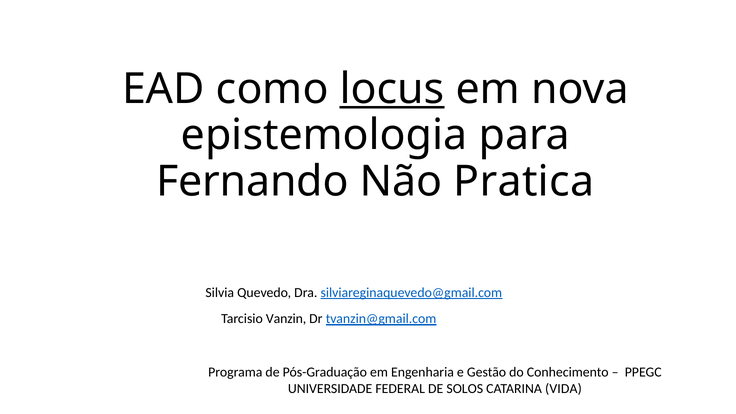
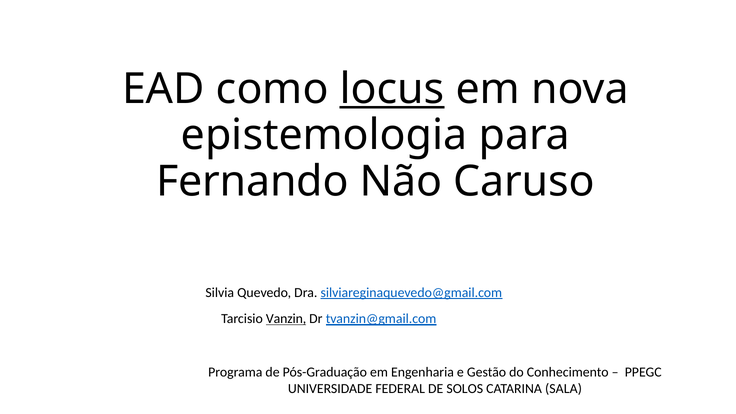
Pratica: Pratica -> Caruso
Vanzin underline: none -> present
VIDA: VIDA -> SALA
